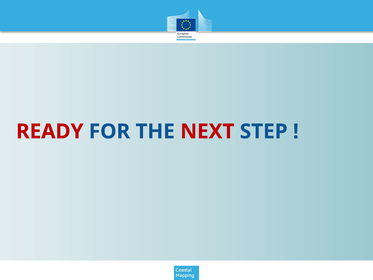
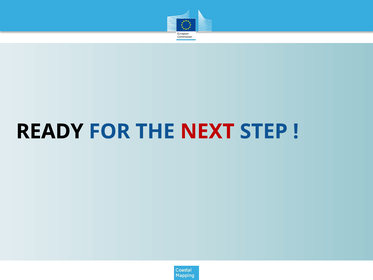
READY colour: red -> black
